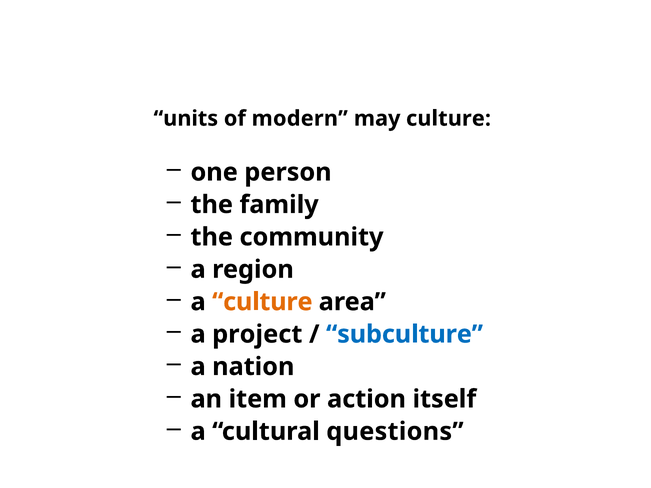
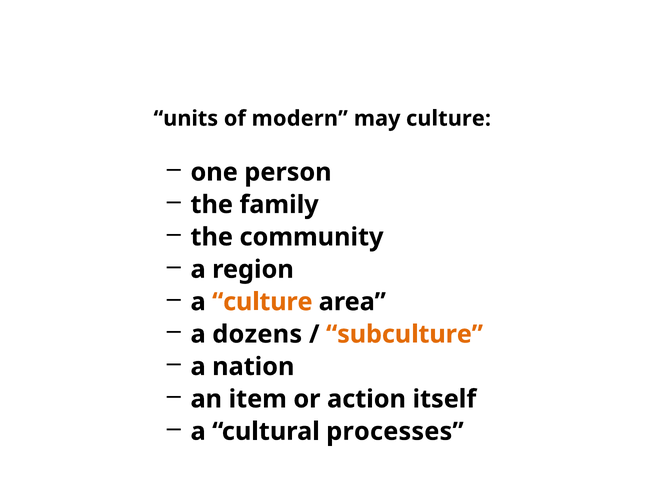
project: project -> dozens
subculture colour: blue -> orange
questions: questions -> processes
